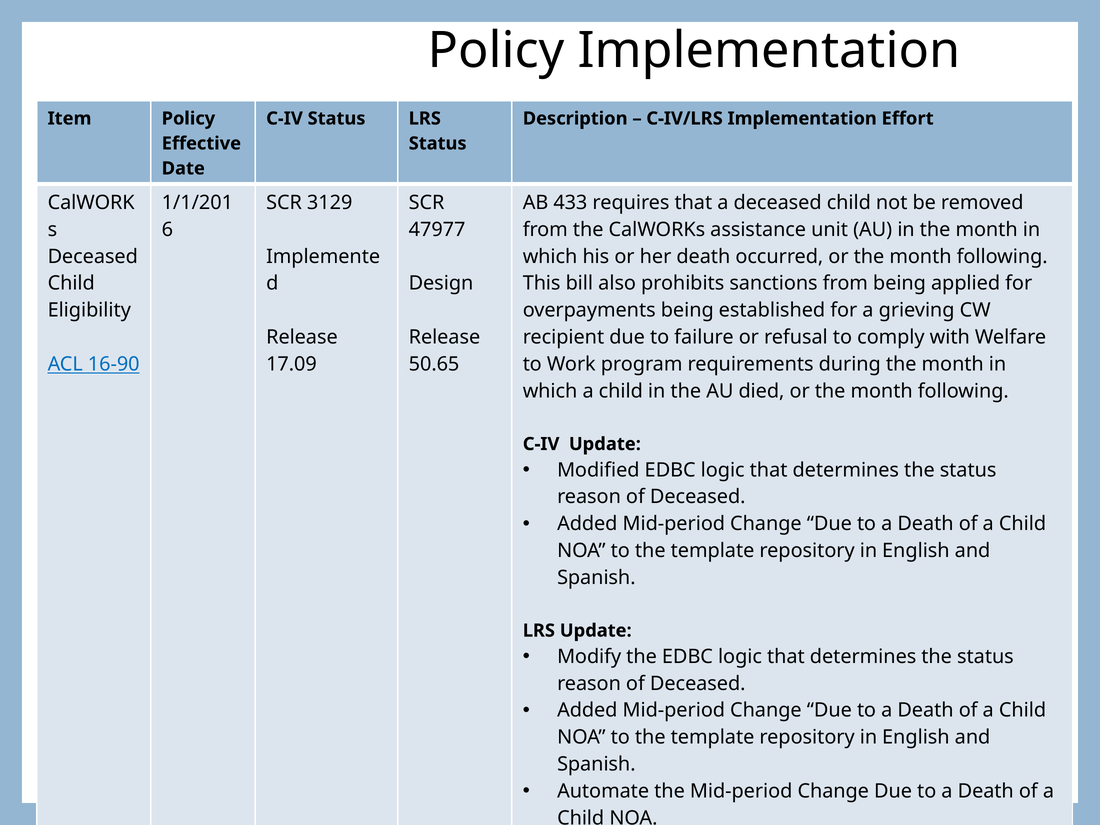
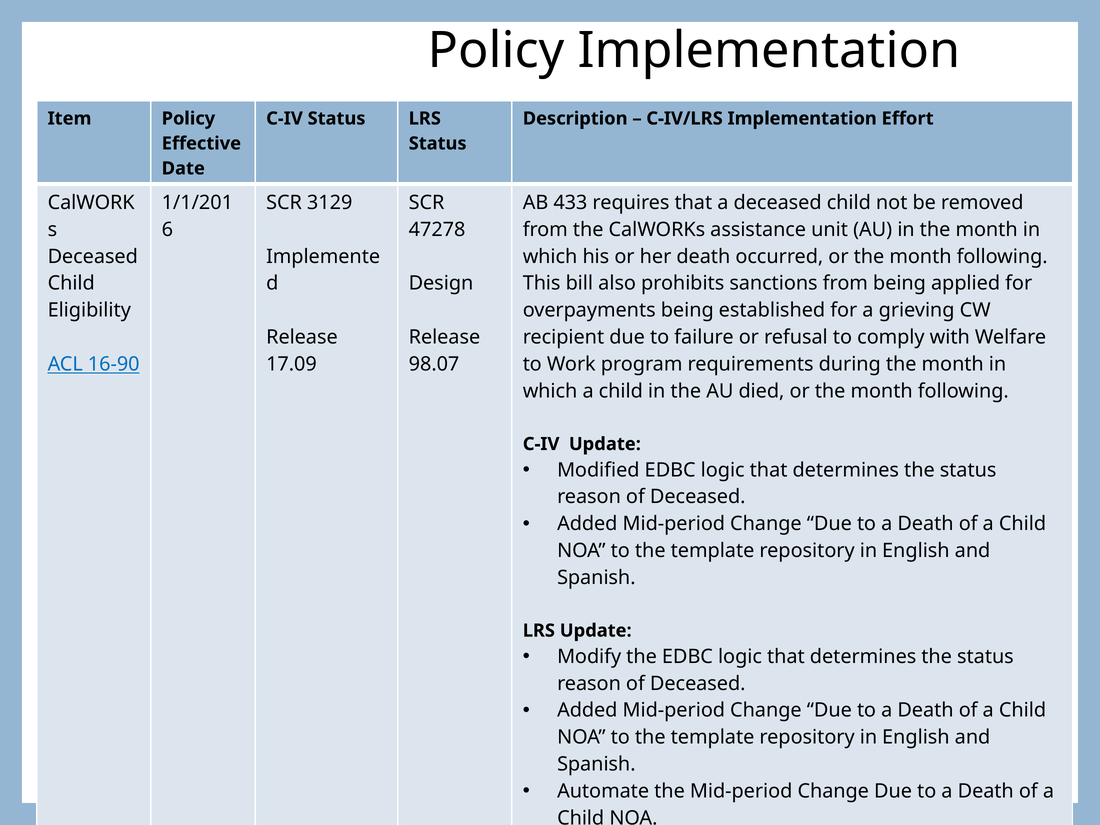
47977: 47977 -> 47278
50.65: 50.65 -> 98.07
